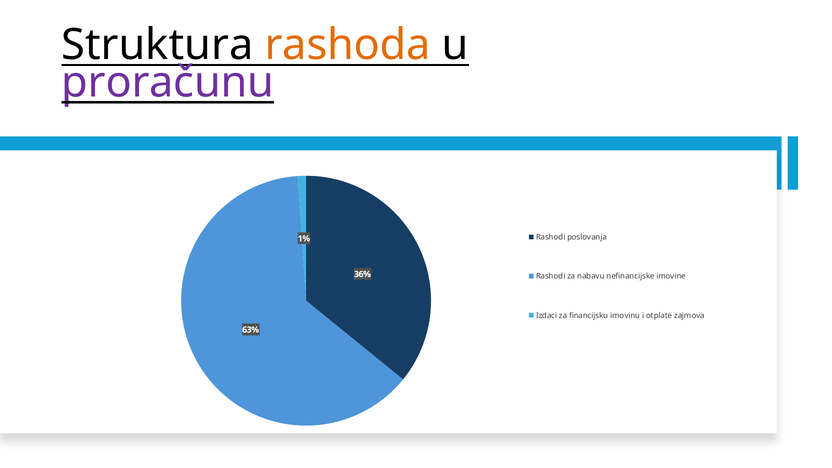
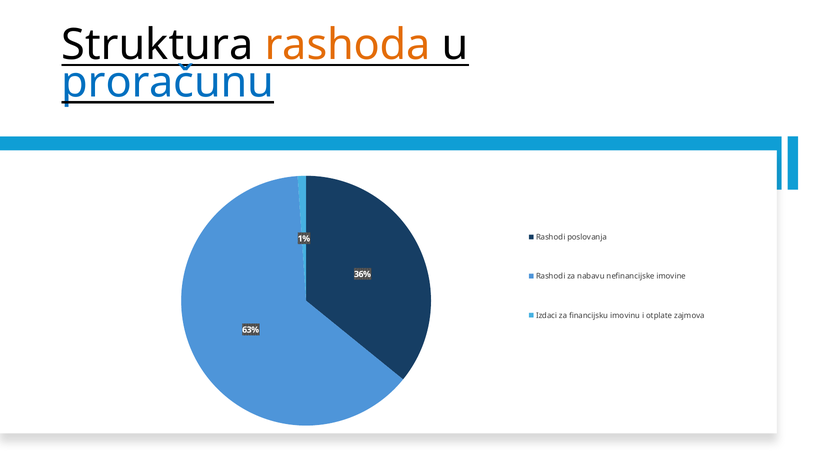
proračunu colour: purple -> blue
